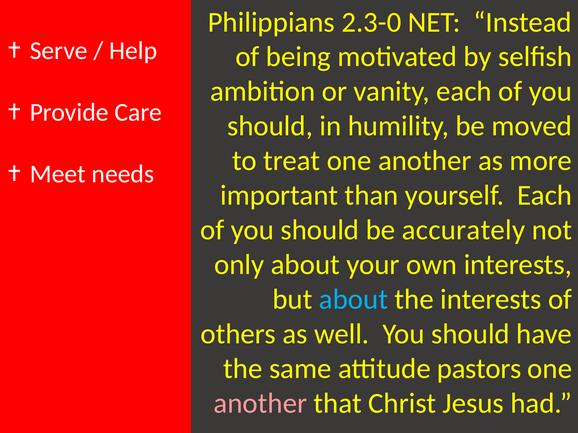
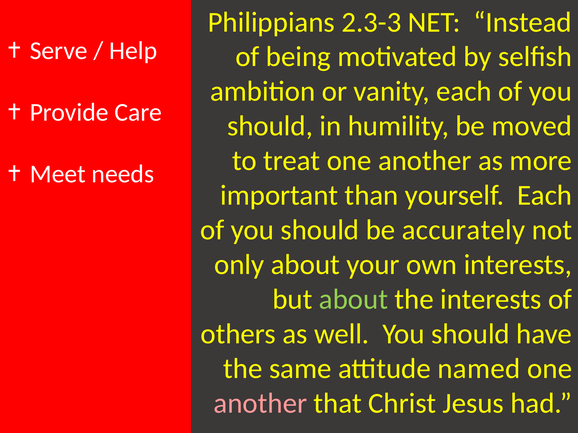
2.3-0: 2.3-0 -> 2.3-3
about at (353, 300) colour: light blue -> light green
pastors: pastors -> named
